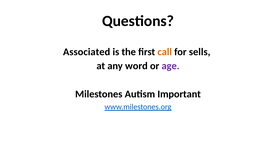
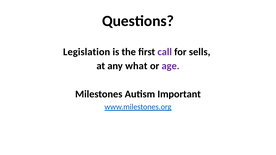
Associated: Associated -> Legislation
call colour: orange -> purple
word: word -> what
